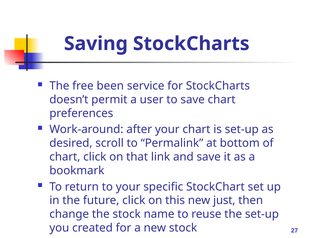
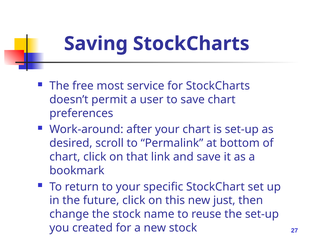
been: been -> most
